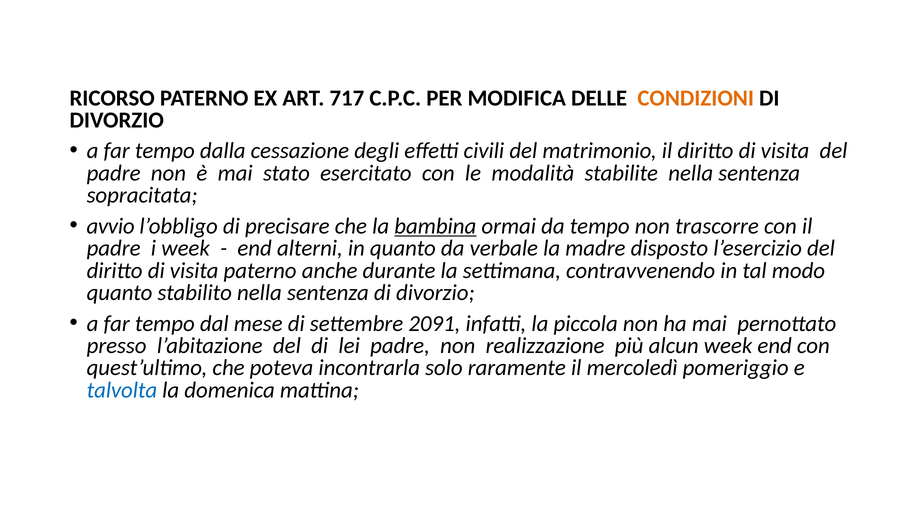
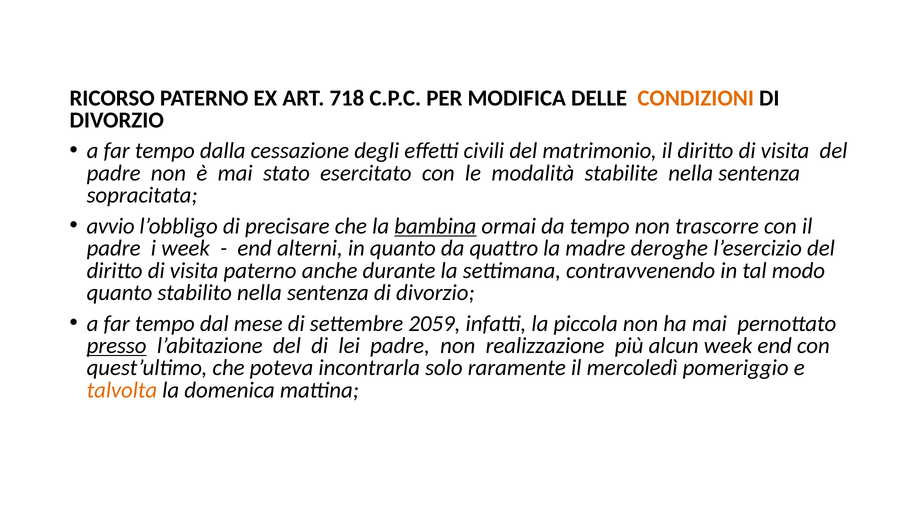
717: 717 -> 718
verbale: verbale -> quattro
disposto: disposto -> deroghe
2091: 2091 -> 2059
presso underline: none -> present
talvolta colour: blue -> orange
